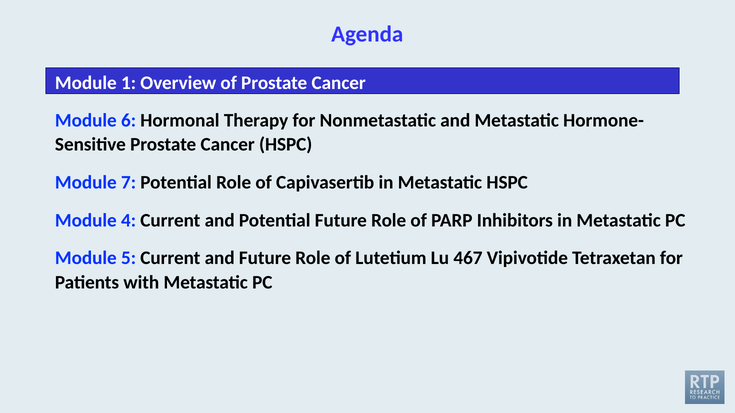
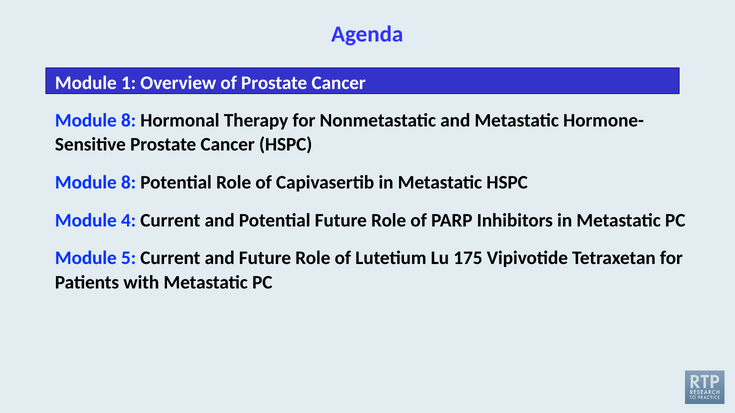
6 at (129, 121): 6 -> 8
7 at (129, 183): 7 -> 8
467: 467 -> 175
